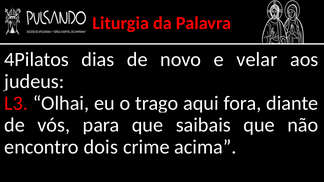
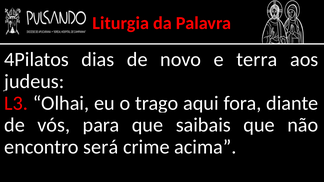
velar: velar -> terra
dois: dois -> será
